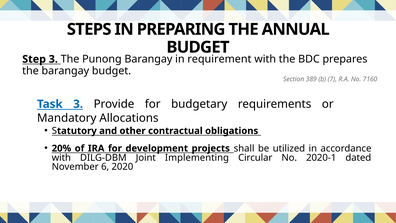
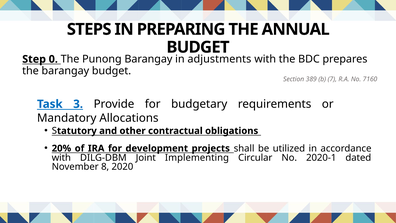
Step 3: 3 -> 0
requirement: requirement -> adjustments
6: 6 -> 8
